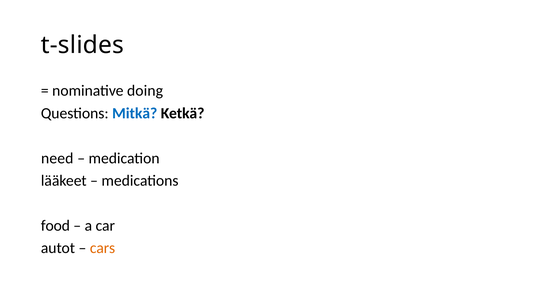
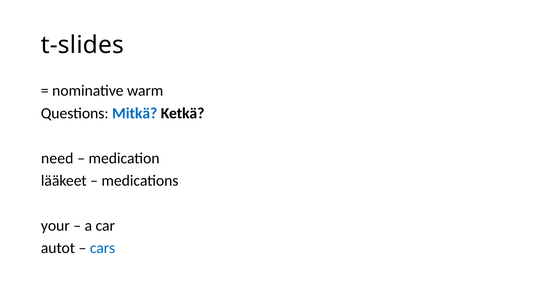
doing: doing -> warm
food: food -> your
cars colour: orange -> blue
